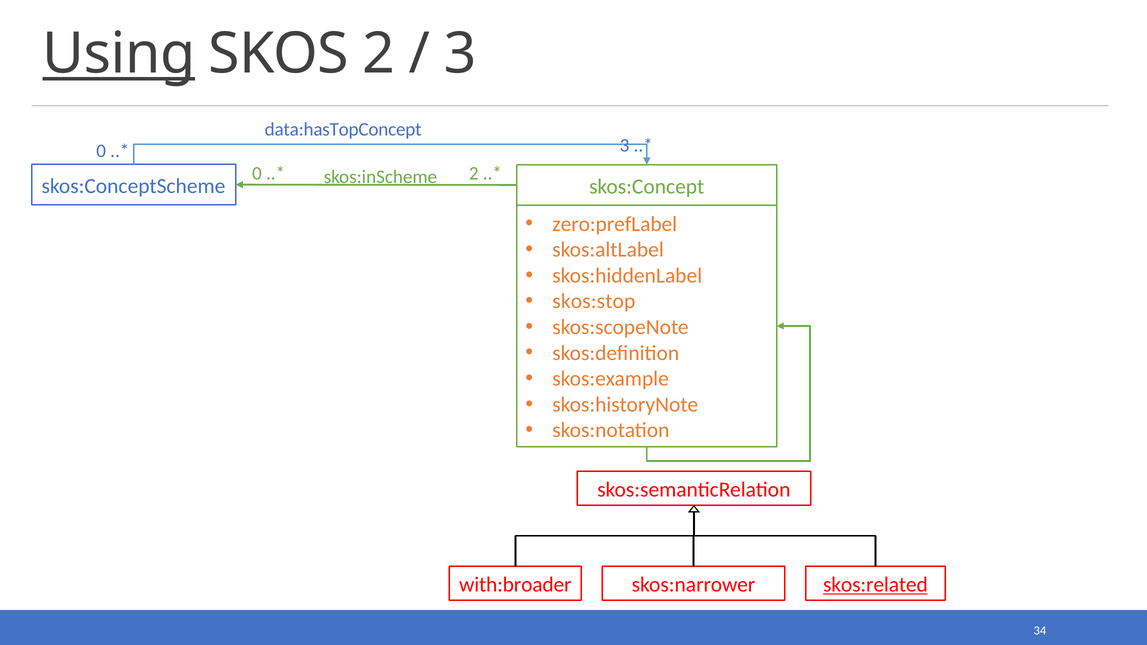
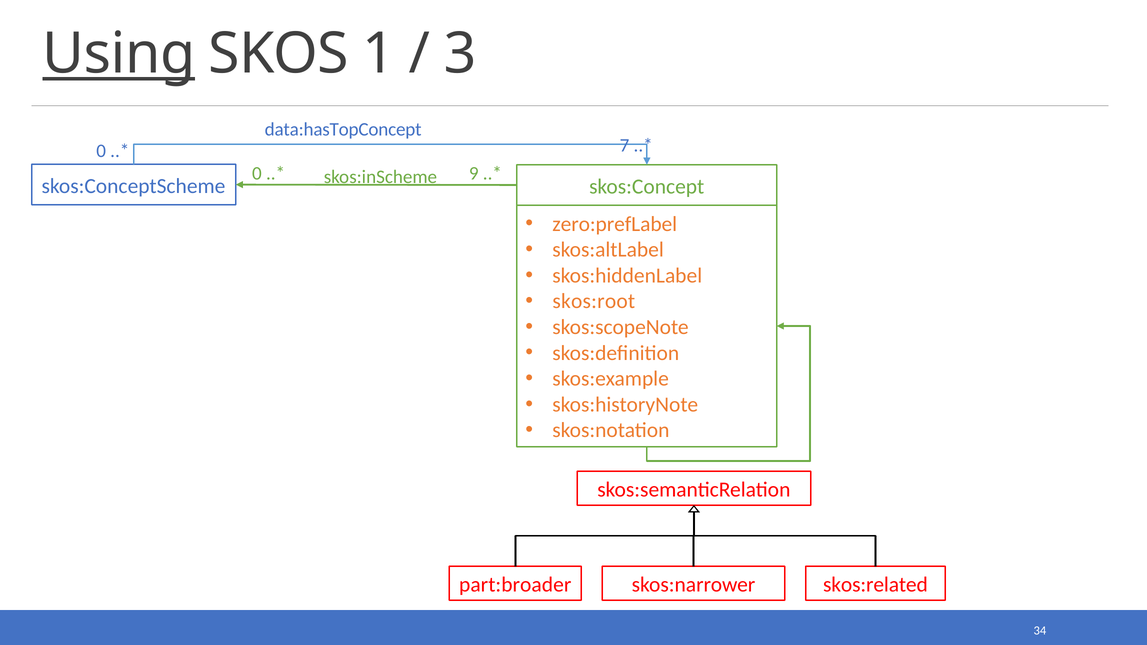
SKOS 2: 2 -> 1
3 at (625, 146): 3 -> 7
2 at (474, 173): 2 -> 9
skos:stop: skos:stop -> skos:root
with:broader: with:broader -> part:broader
skos:related underline: present -> none
